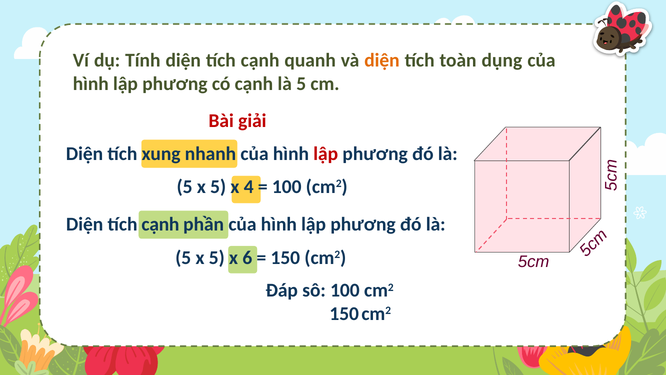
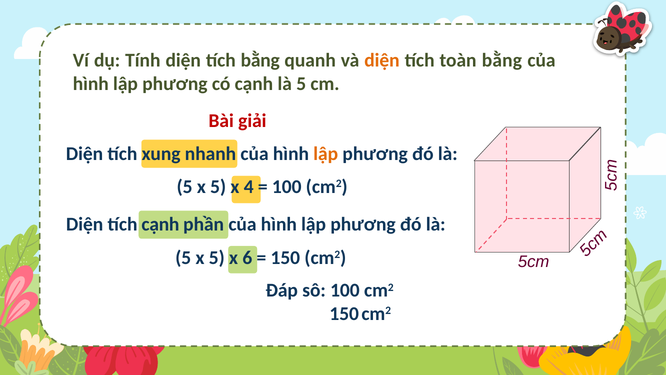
Tính diện tích cạnh: cạnh -> bằng
toàn dụng: dụng -> bằng
lập at (326, 153) colour: red -> orange
